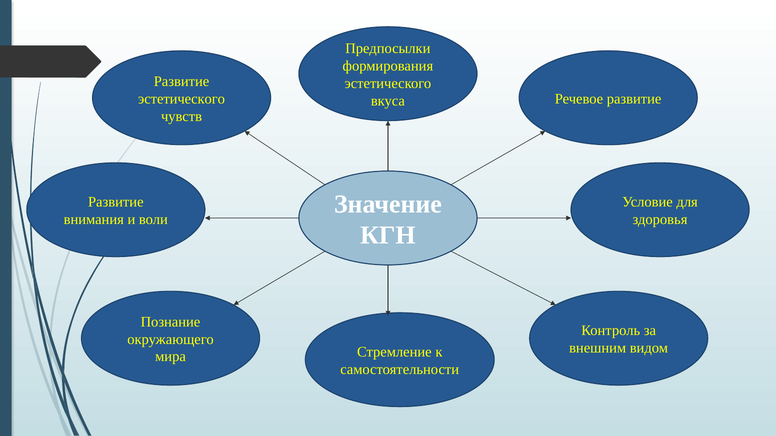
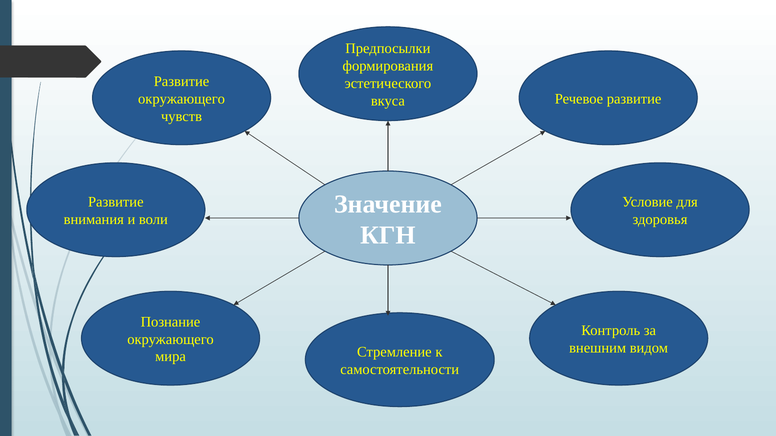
эстетического at (182, 99): эстетического -> окружающего
